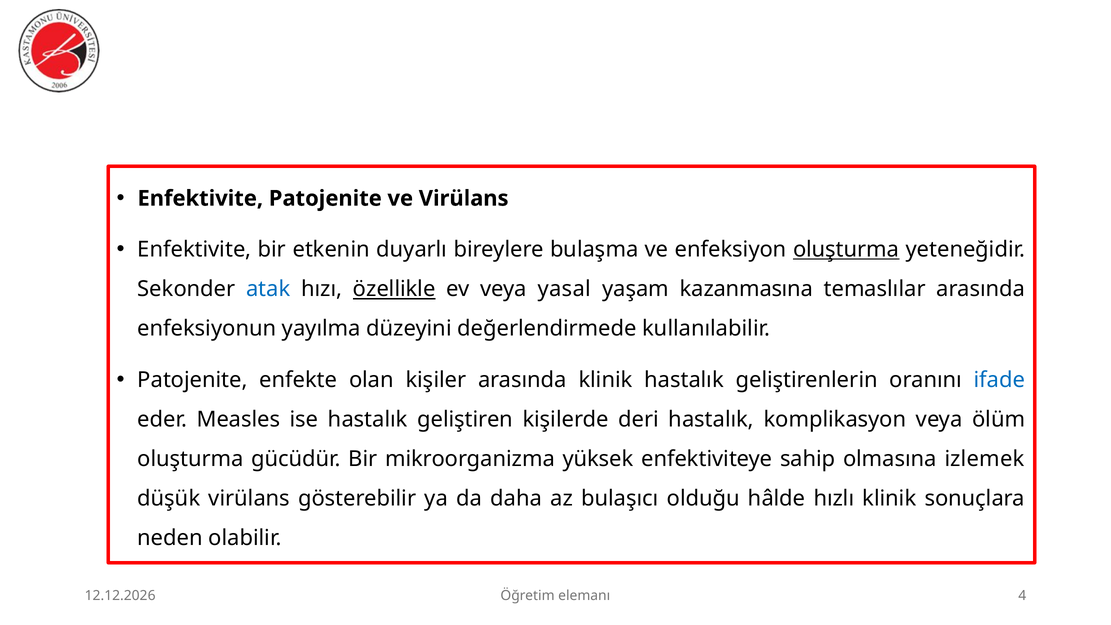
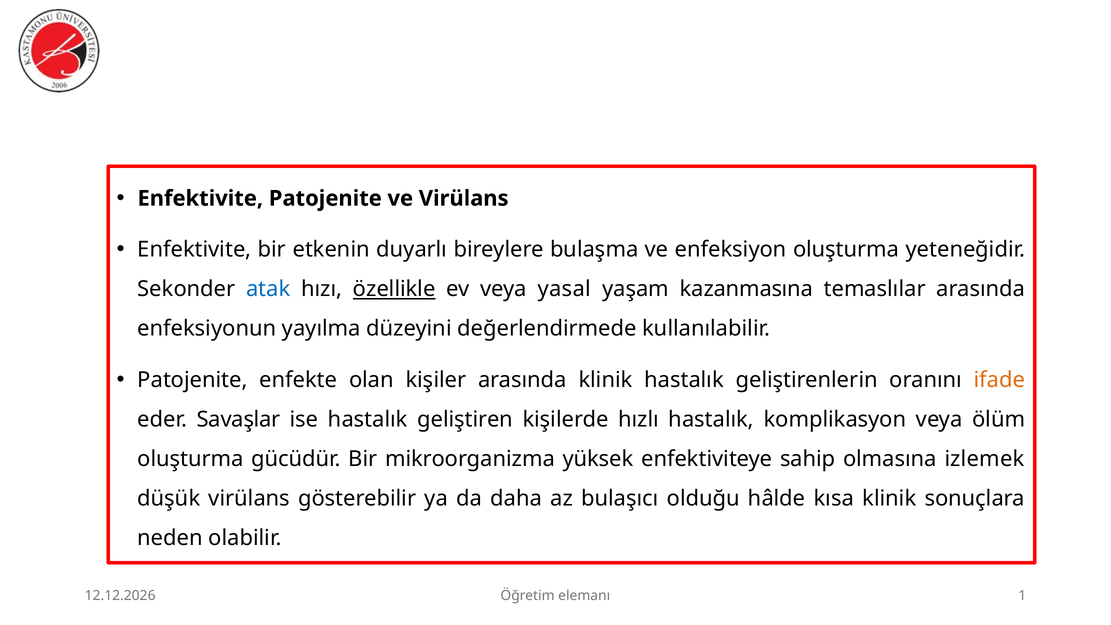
oluşturma at (846, 250) underline: present -> none
ifade colour: blue -> orange
Measles: Measles -> Savaşlar
deri: deri -> hızlı
hızlı: hızlı -> kısa
4: 4 -> 1
